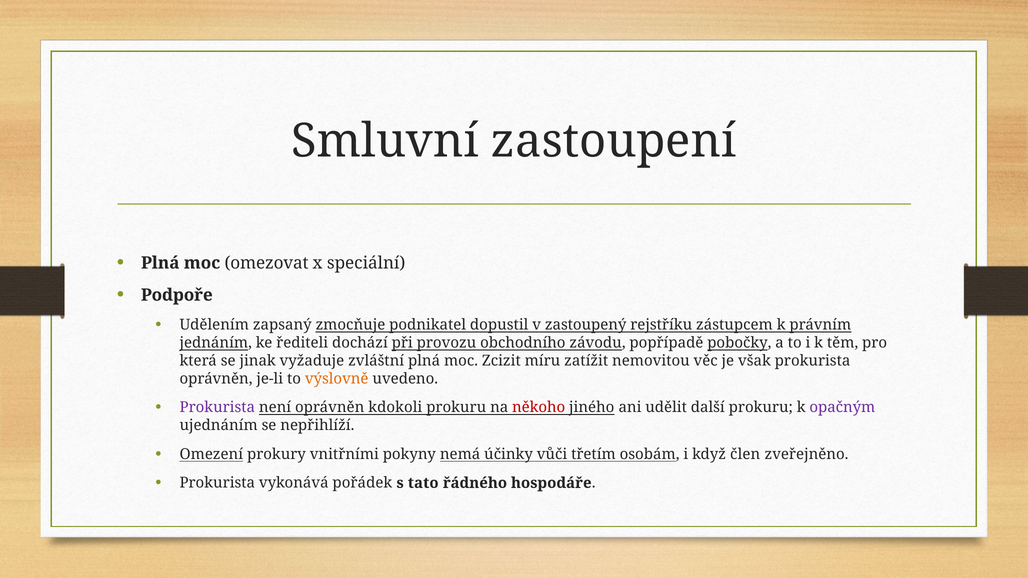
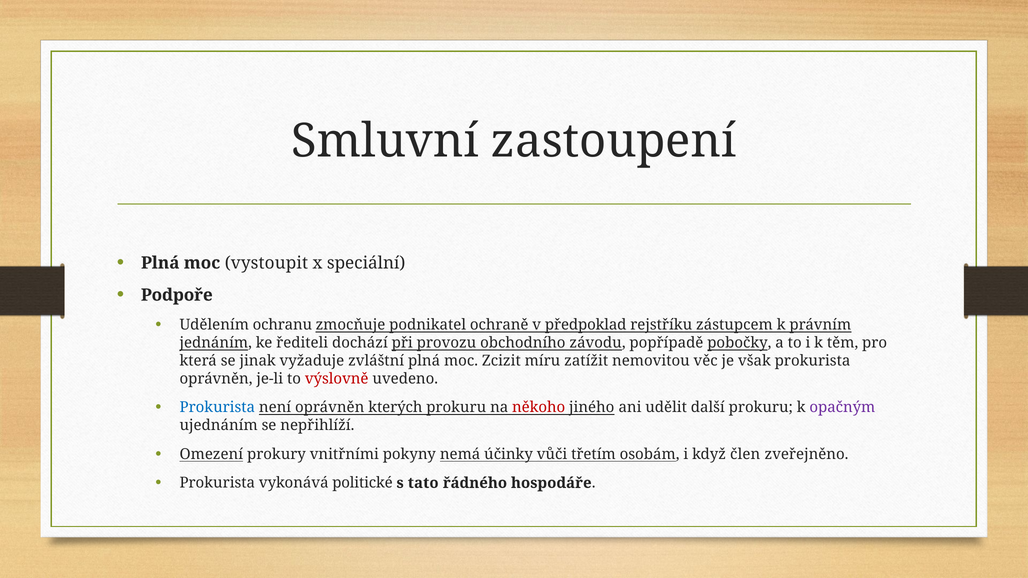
omezovat: omezovat -> vystoupit
zapsaný: zapsaný -> ochranu
dopustil: dopustil -> ochraně
zastoupený: zastoupený -> předpoklad
výslovně colour: orange -> red
Prokurista at (217, 408) colour: purple -> blue
kdokoli: kdokoli -> kterých
pořádek: pořádek -> politické
